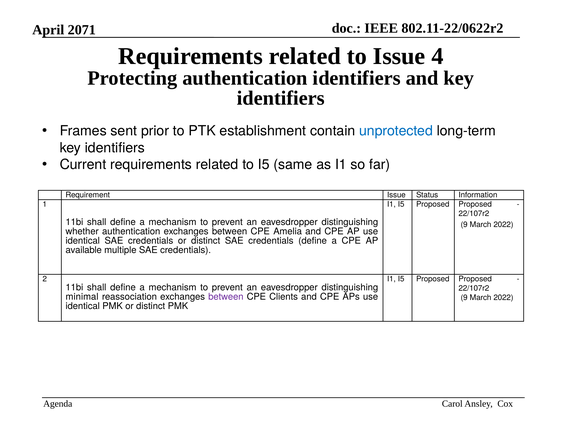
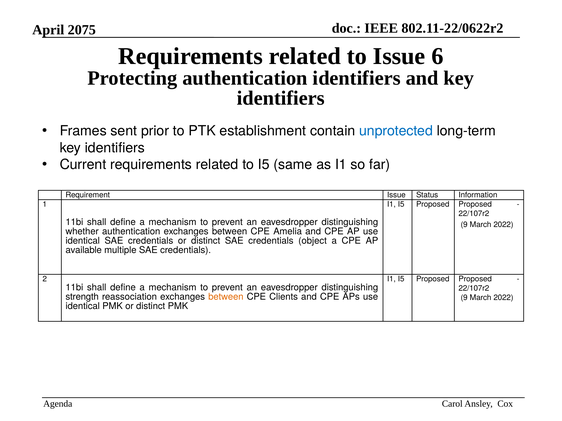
2071: 2071 -> 2075
4: 4 -> 6
credentials define: define -> object
minimal: minimal -> strength
between at (226, 297) colour: purple -> orange
